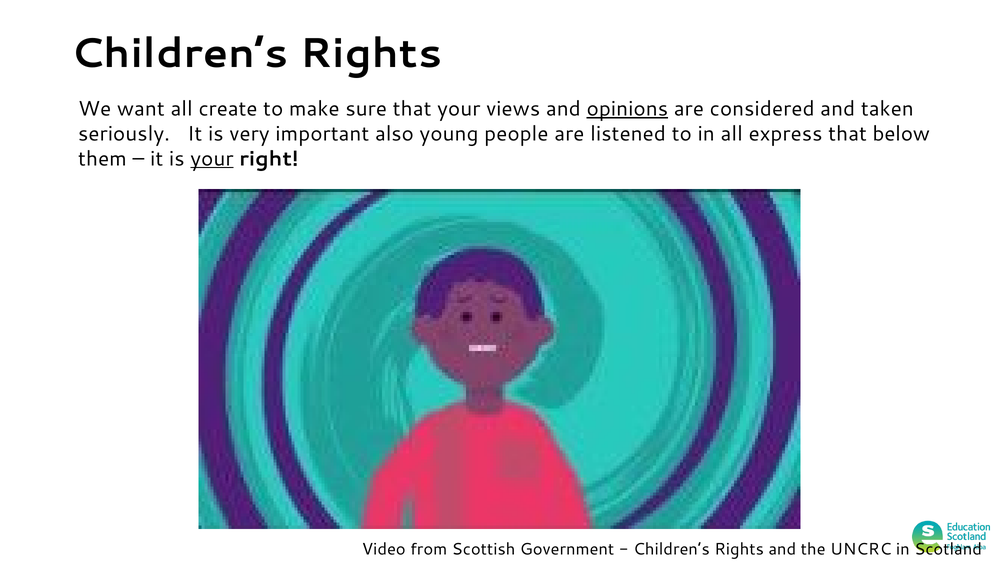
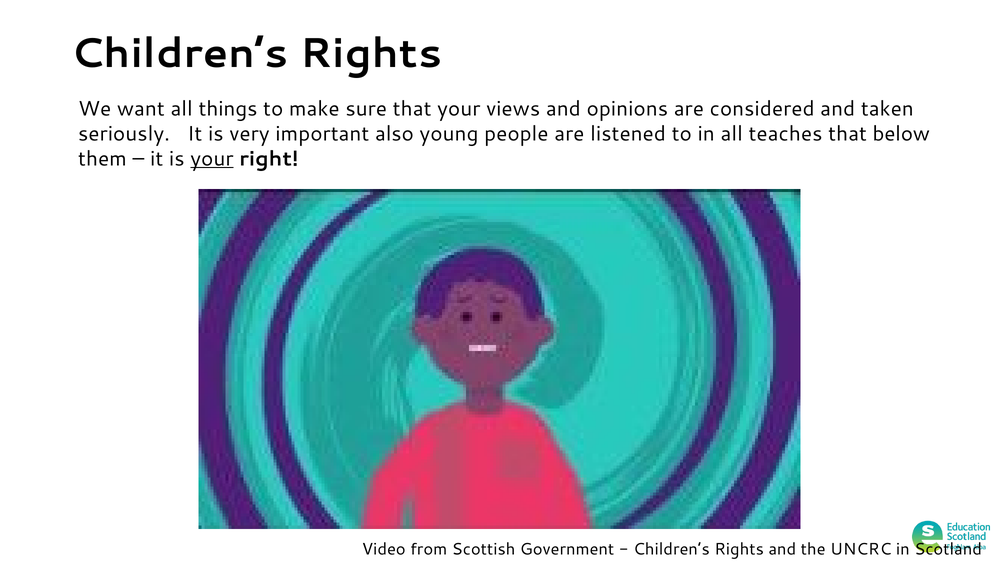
create: create -> things
opinions underline: present -> none
express: express -> teaches
